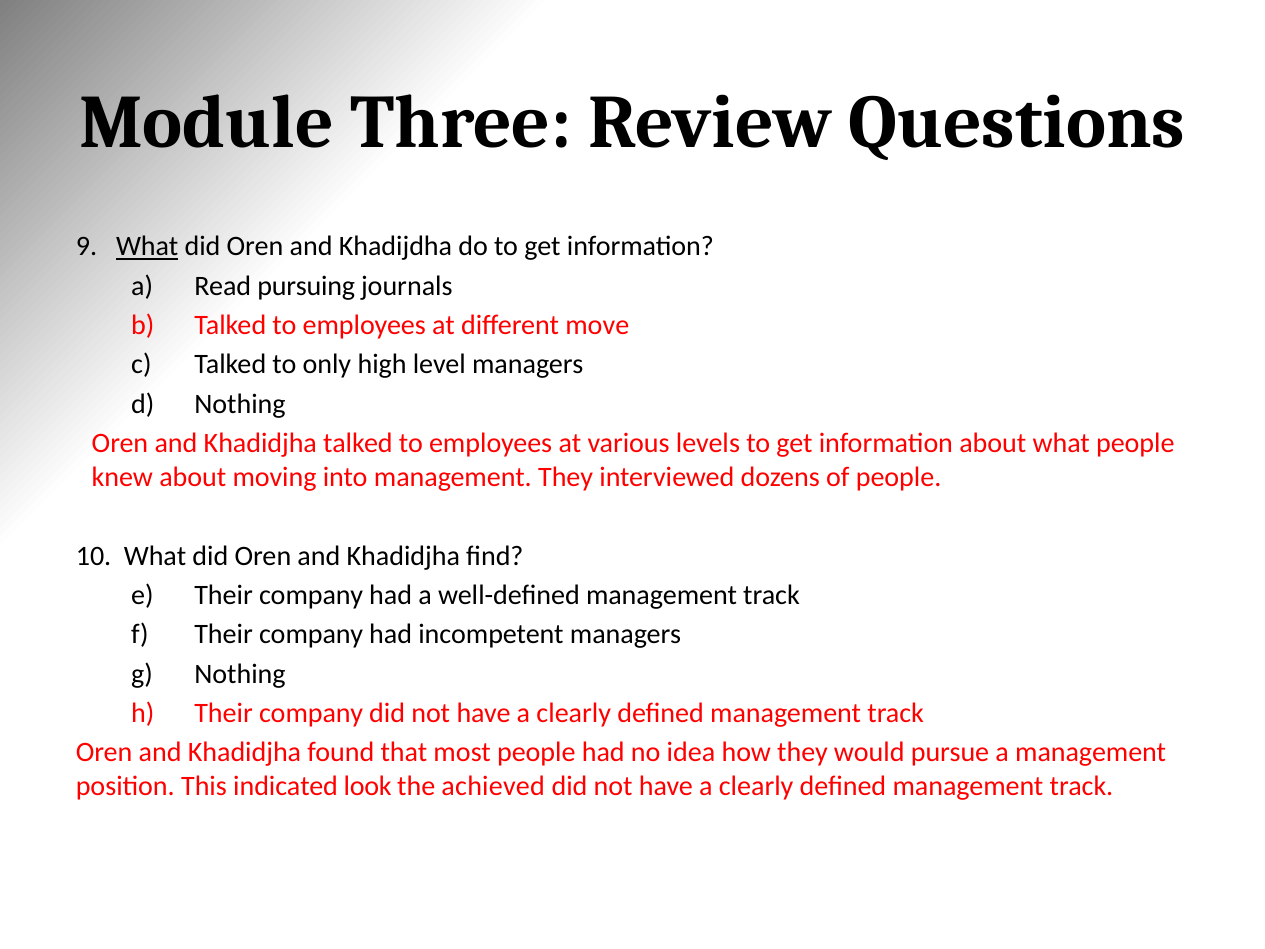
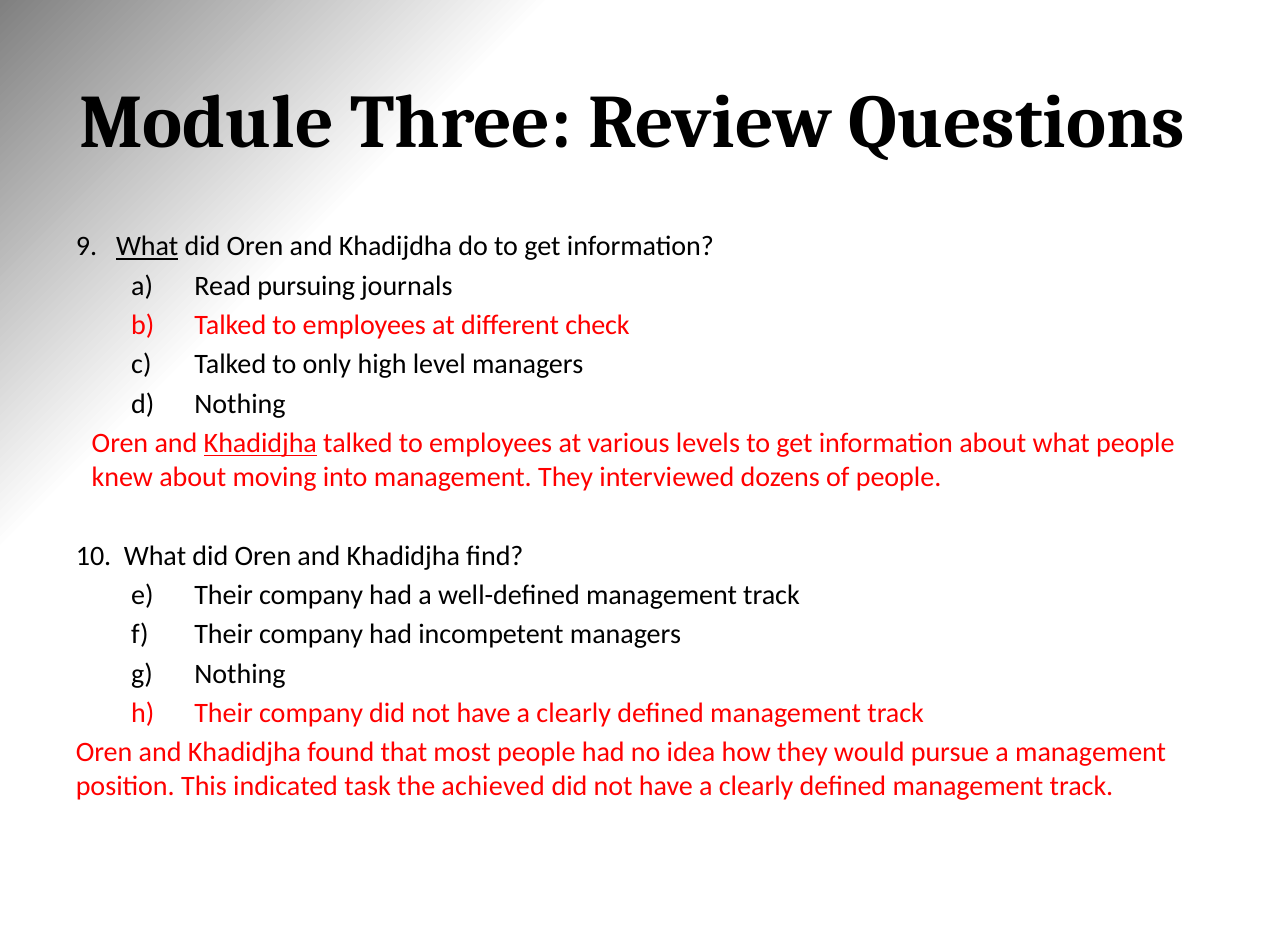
move: move -> check
Khadidjha at (260, 443) underline: none -> present
look: look -> task
